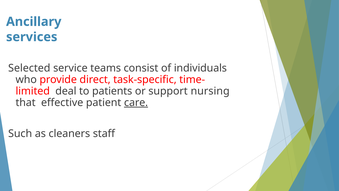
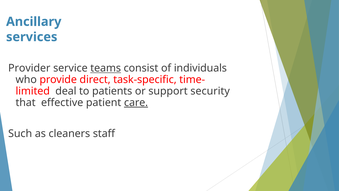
Selected: Selected -> Provider
teams underline: none -> present
nursing: nursing -> security
